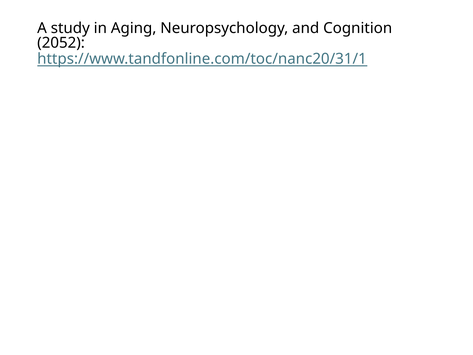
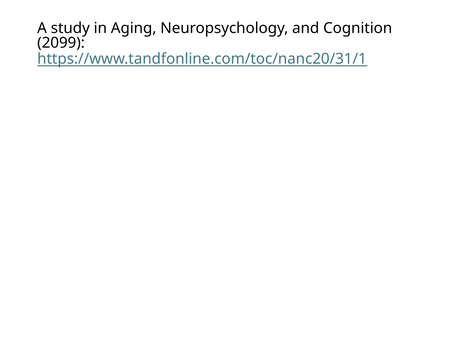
2052: 2052 -> 2099
